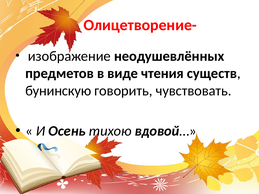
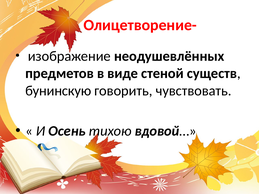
чтения: чтения -> стеной
